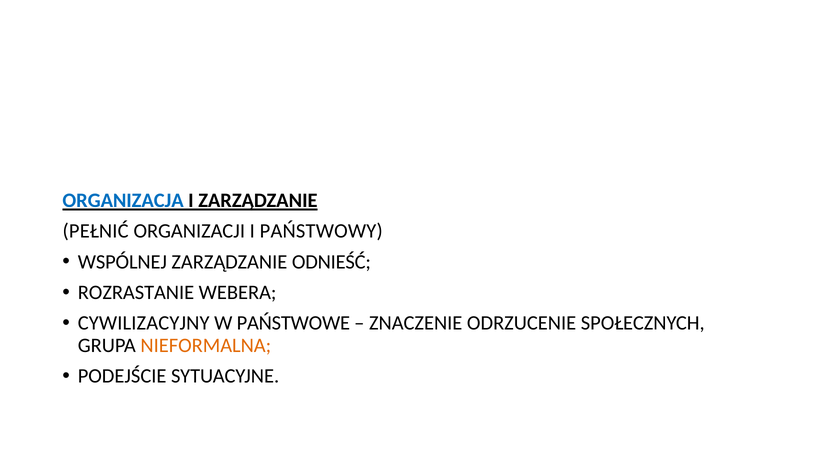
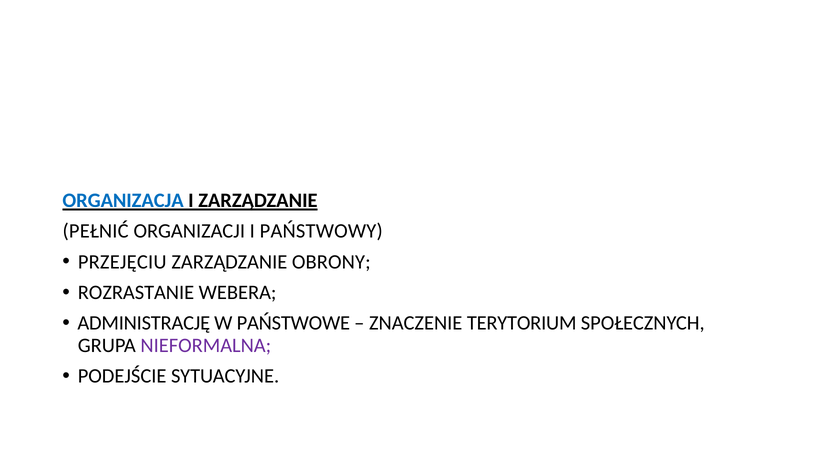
WSPÓLNEJ: WSPÓLNEJ -> PRZEJĘCIU
ODNIEŚĆ: ODNIEŚĆ -> OBRONY
CYWILIZACYJNY: CYWILIZACYJNY -> ADMINISTRACJĘ
ODRZUCENIE: ODRZUCENIE -> TERYTORIUM
NIEFORMALNA colour: orange -> purple
